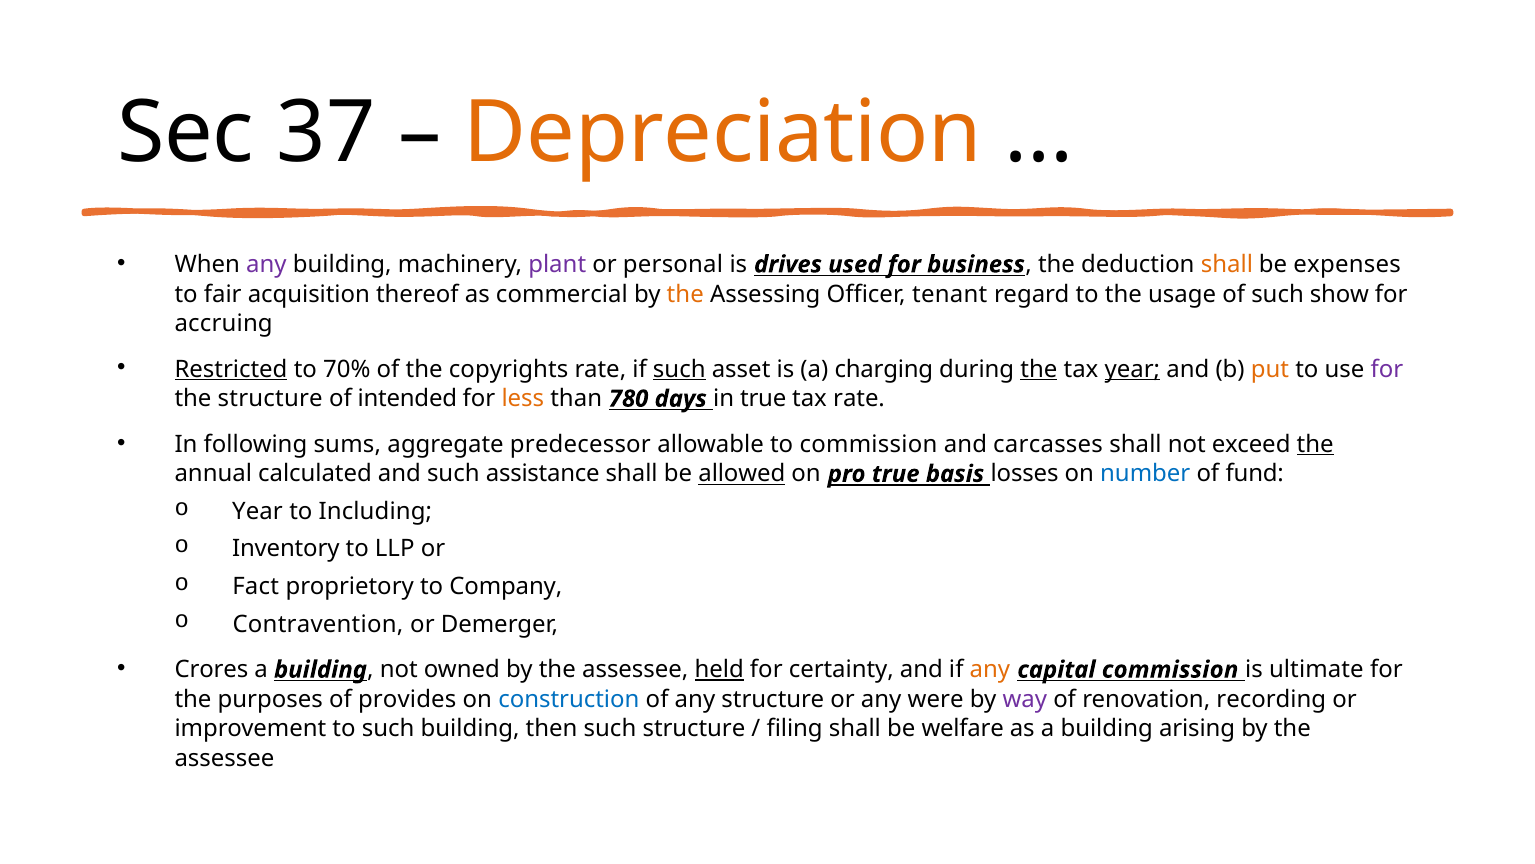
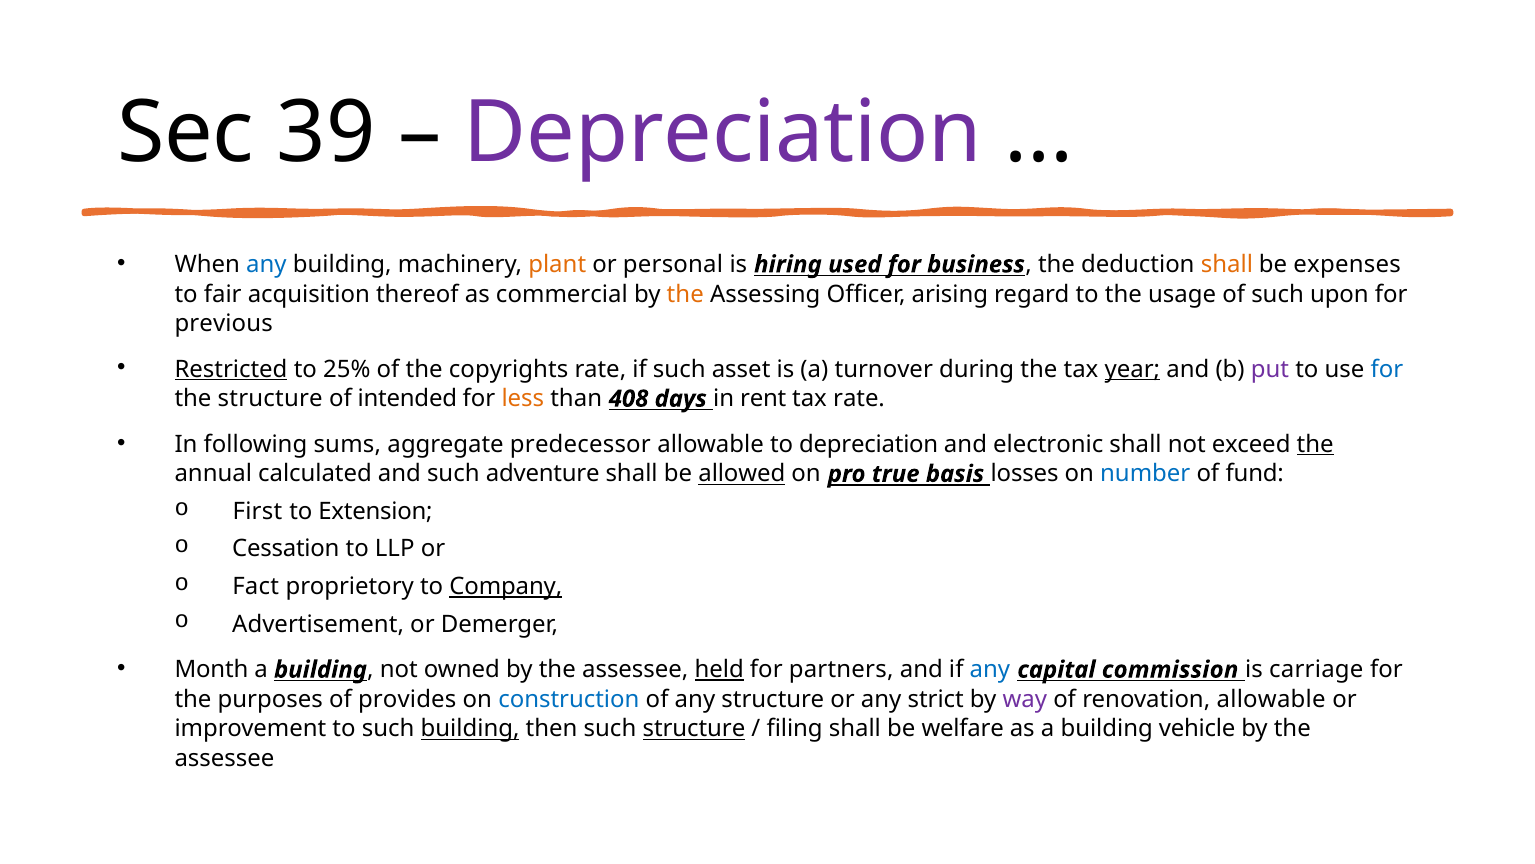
37: 37 -> 39
Depreciation at (723, 133) colour: orange -> purple
any at (266, 264) colour: purple -> blue
plant colour: purple -> orange
drives: drives -> hiring
tenant: tenant -> arising
show: show -> upon
accruing: accruing -> previous
70%: 70% -> 25%
such at (679, 369) underline: present -> none
charging: charging -> turnover
the at (1039, 369) underline: present -> none
put colour: orange -> purple
for at (1387, 369) colour: purple -> blue
780: 780 -> 408
in true: true -> rent
to commission: commission -> depreciation
carcasses: carcasses -> electronic
assistance: assistance -> adventure
Year at (258, 511): Year -> First
Including: Including -> Extension
Inventory: Inventory -> Cessation
Company underline: none -> present
Contravention: Contravention -> Advertisement
Crores: Crores -> Month
certainty: certainty -> partners
any at (990, 669) colour: orange -> blue
ultimate: ultimate -> carriage
were: were -> strict
renovation recording: recording -> allowable
building at (470, 728) underline: none -> present
structure at (694, 728) underline: none -> present
arising: arising -> vehicle
